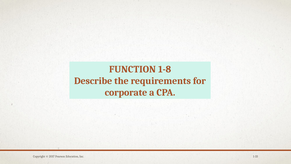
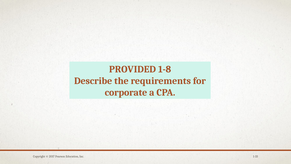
FUNCTION: FUNCTION -> PROVIDED
